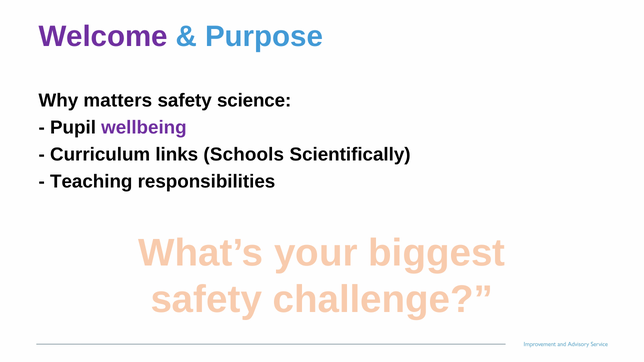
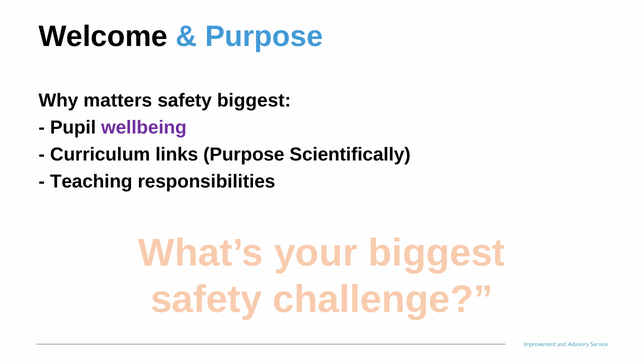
Welcome colour: purple -> black
safety science: science -> biggest
links Schools: Schools -> Purpose
